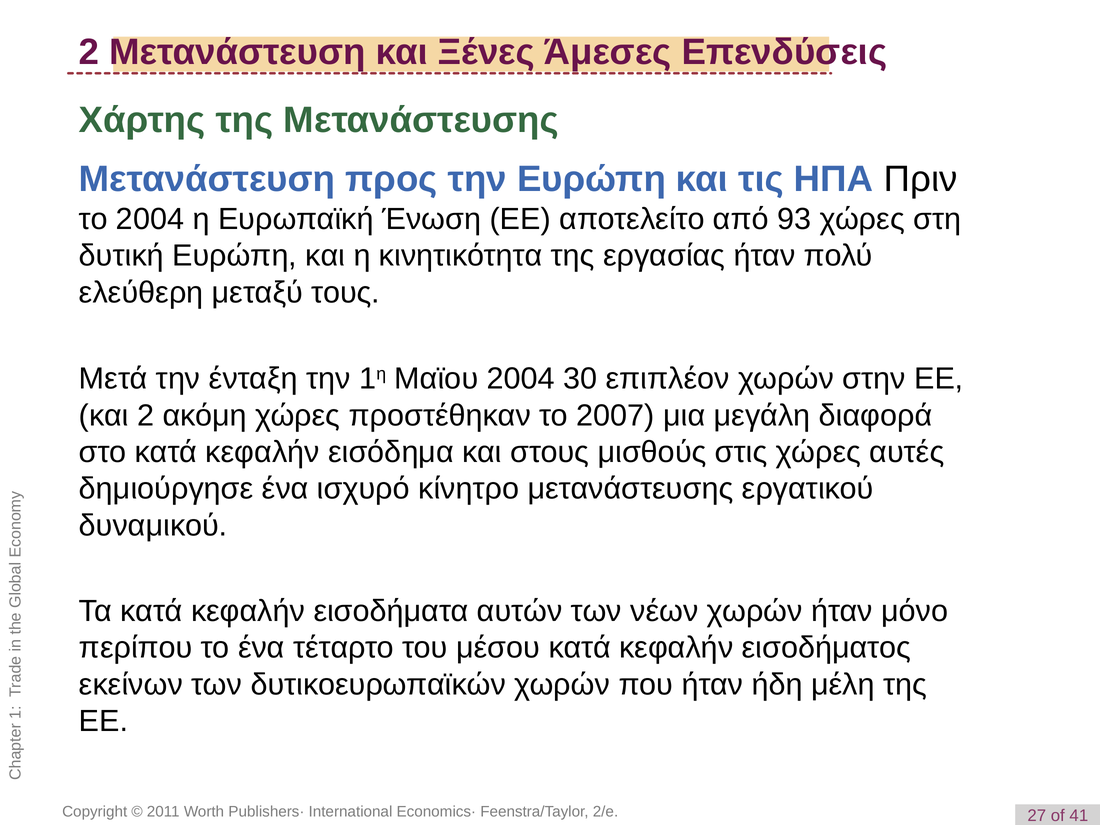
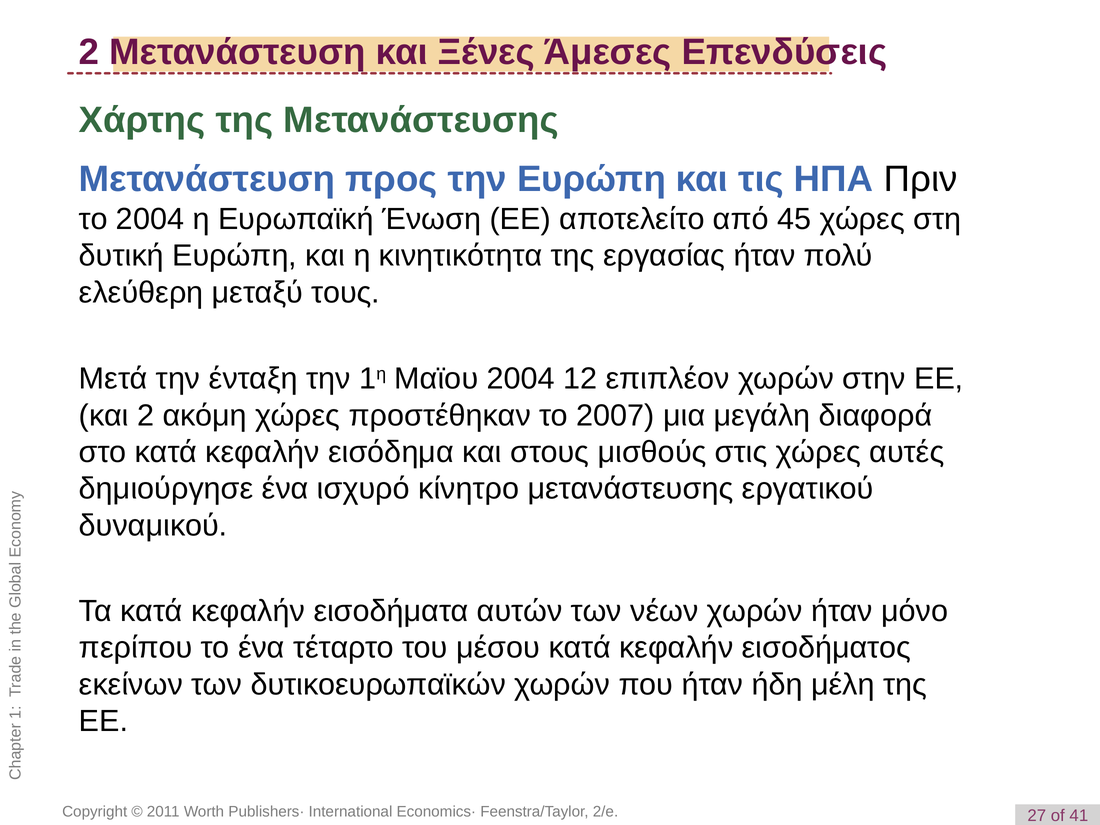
93: 93 -> 45
30: 30 -> 12
